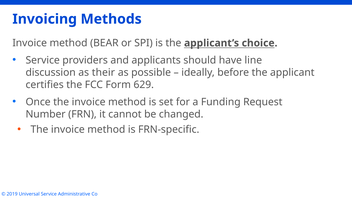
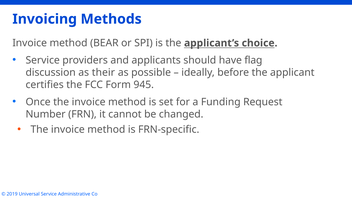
line: line -> flag
629: 629 -> 945
